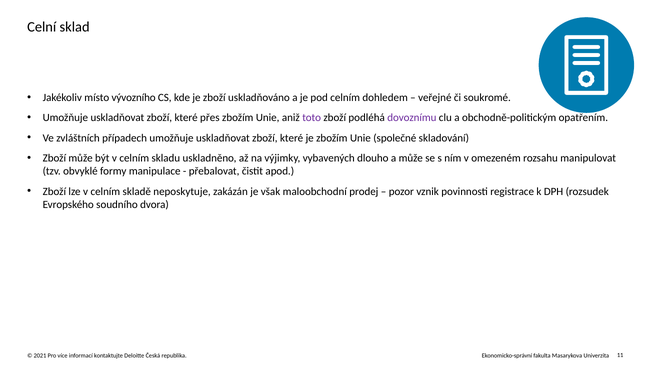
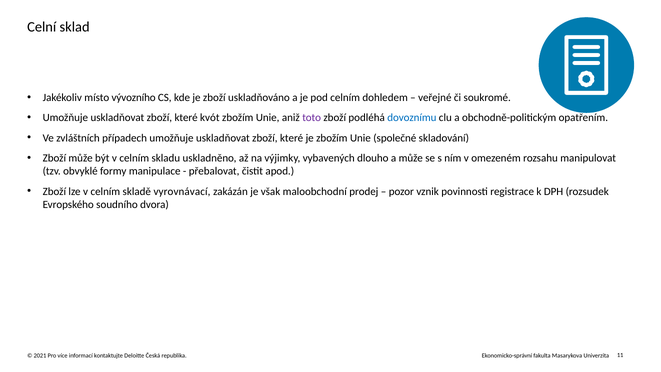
přes: přes -> kvót
dovoznímu colour: purple -> blue
neposkytuje: neposkytuje -> vyrovnávací
